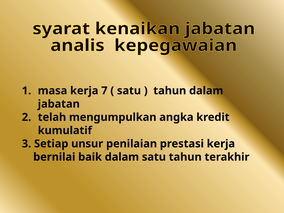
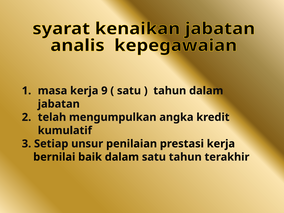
7: 7 -> 9
